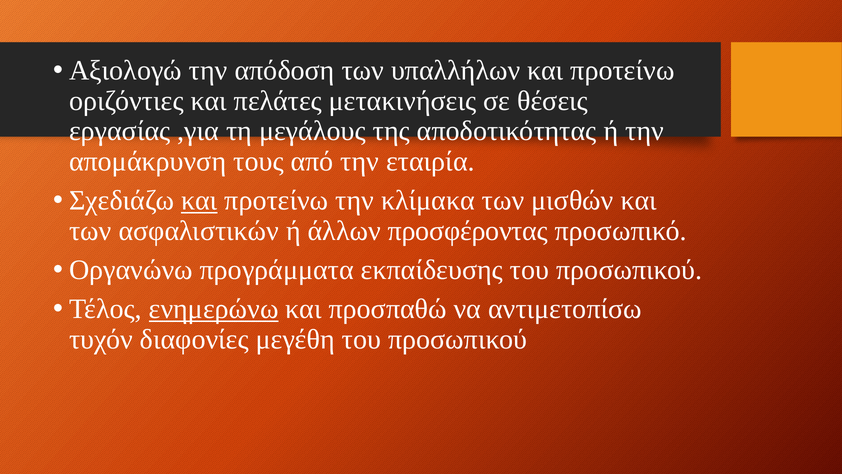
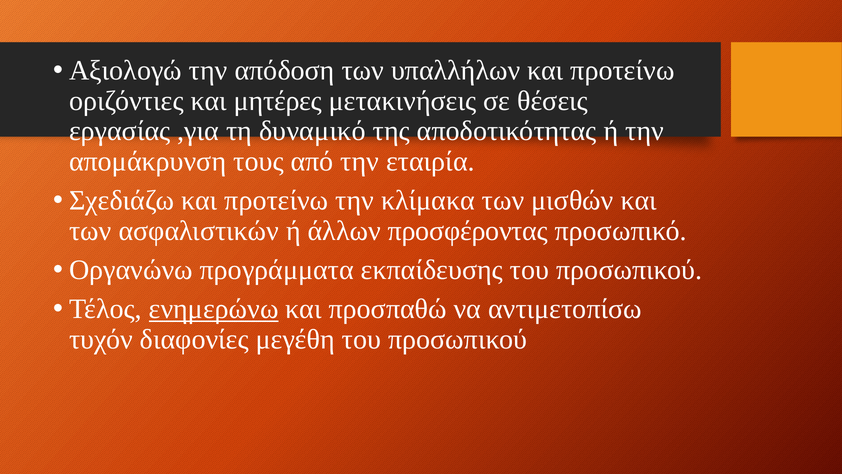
πελάτες: πελάτες -> μητέρες
μεγάλους: μεγάλους -> δυναμικό
και at (199, 200) underline: present -> none
